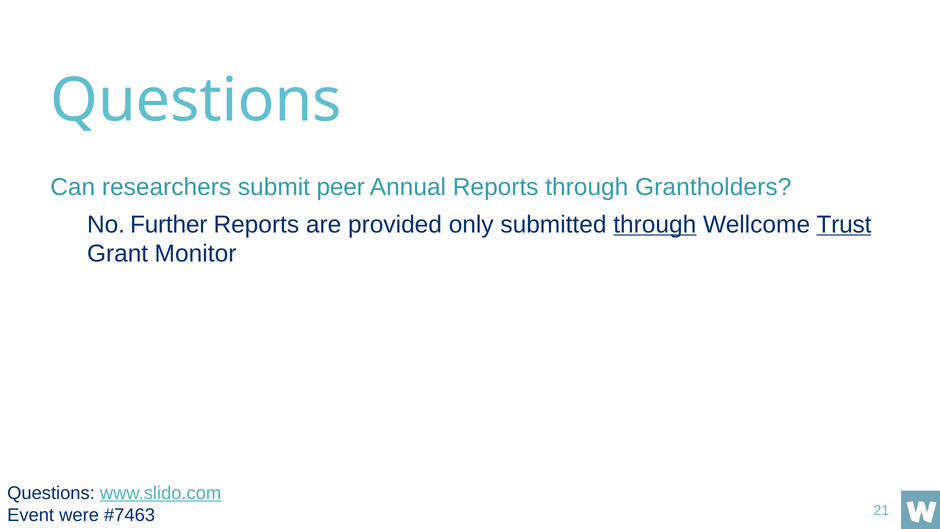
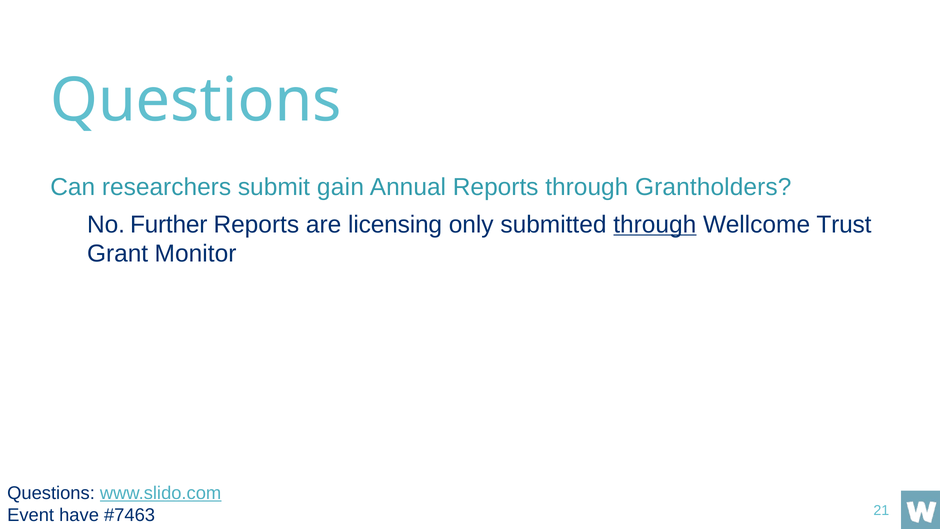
peer: peer -> gain
provided: provided -> licensing
Trust underline: present -> none
were: were -> have
